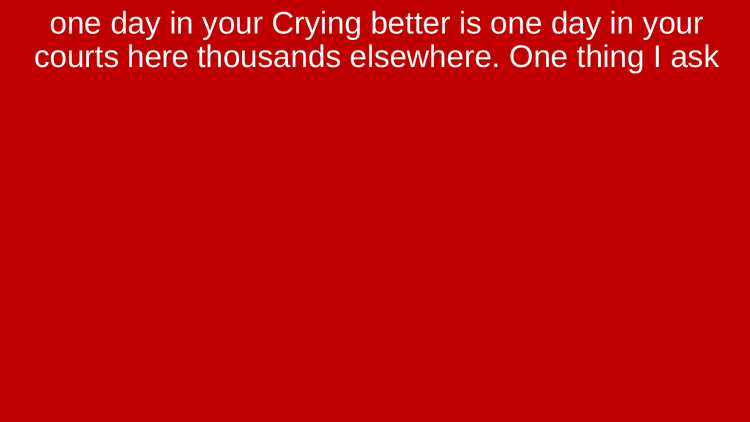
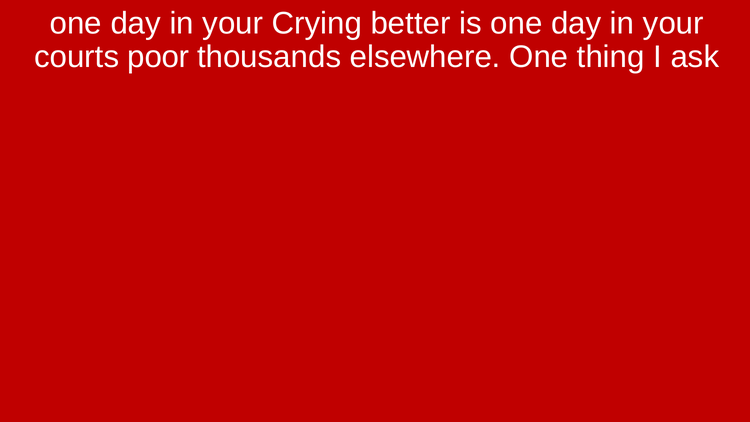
here: here -> poor
